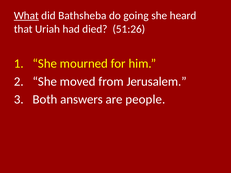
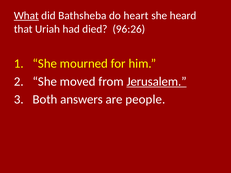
going: going -> heart
51:26: 51:26 -> 96:26
Jerusalem underline: none -> present
